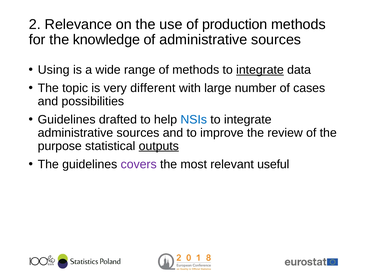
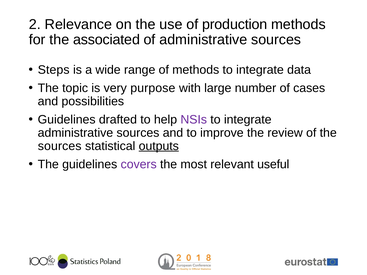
knowledge: knowledge -> associated
Using: Using -> Steps
integrate at (260, 70) underline: present -> none
different: different -> purpose
NSIs colour: blue -> purple
purpose at (60, 146): purpose -> sources
